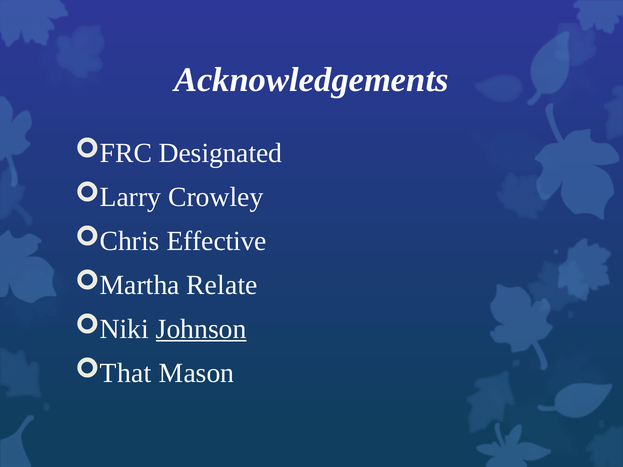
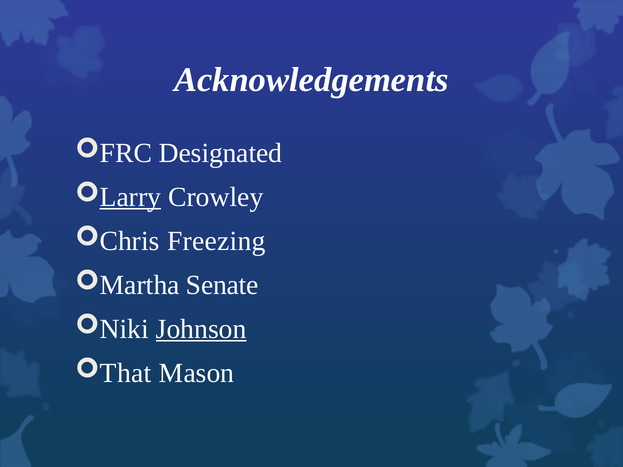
Larry underline: none -> present
Effective: Effective -> Freezing
Relate: Relate -> Senate
